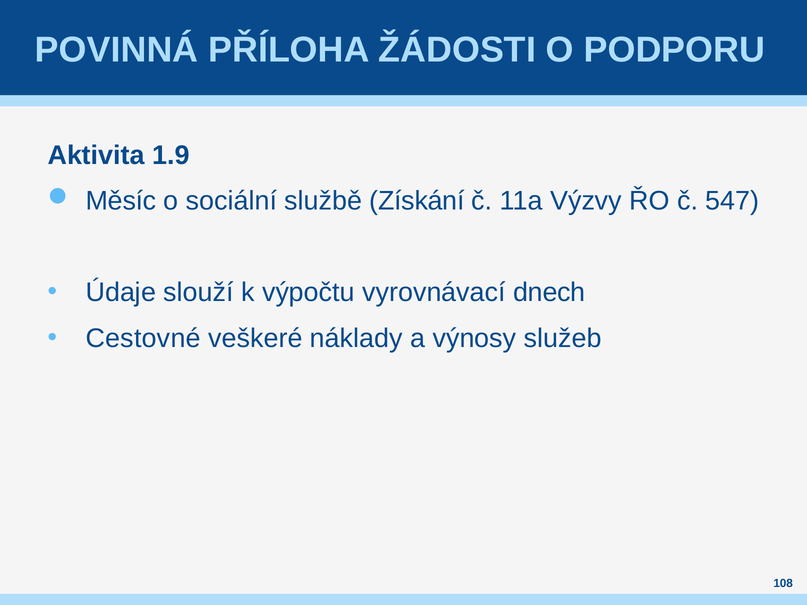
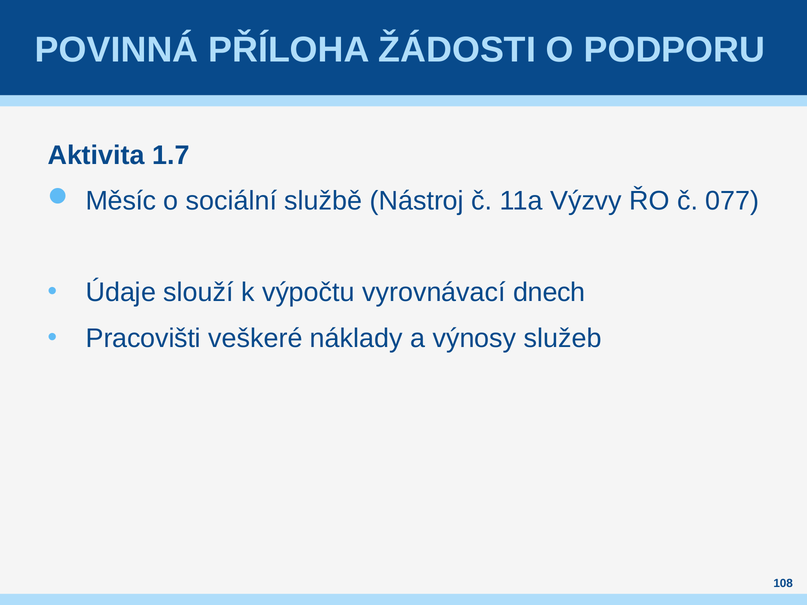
1.9: 1.9 -> 1.7
Získání: Získání -> Nástroj
547: 547 -> 077
Cestovné: Cestovné -> Pracovišti
